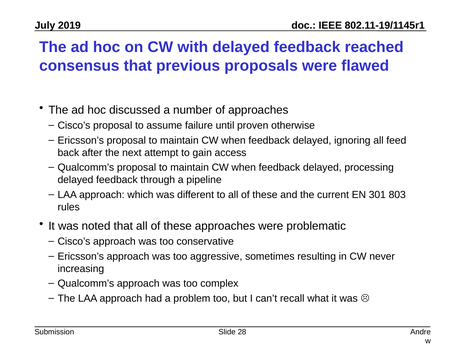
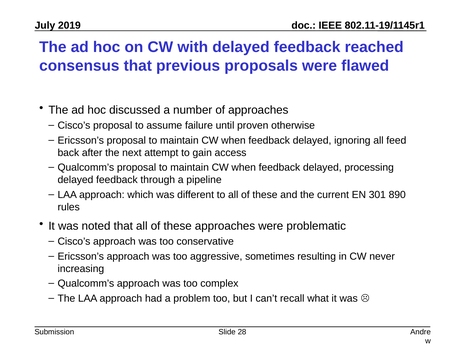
803: 803 -> 890
